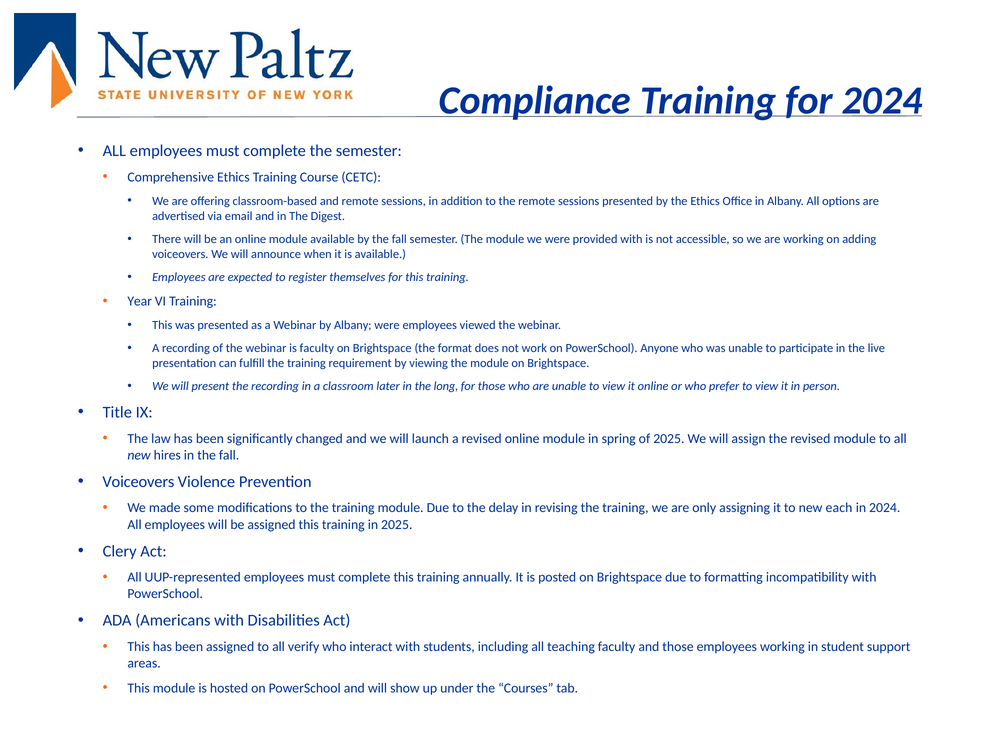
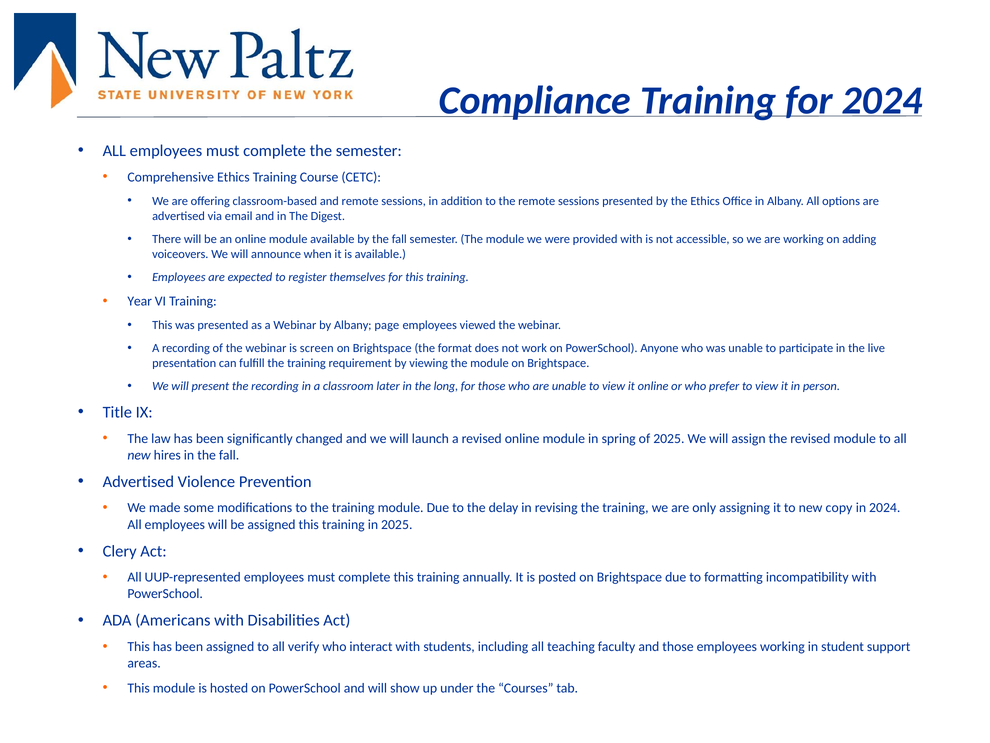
Albany were: were -> page
is faculty: faculty -> screen
Voiceovers at (138, 481): Voiceovers -> Advertised
each: each -> copy
